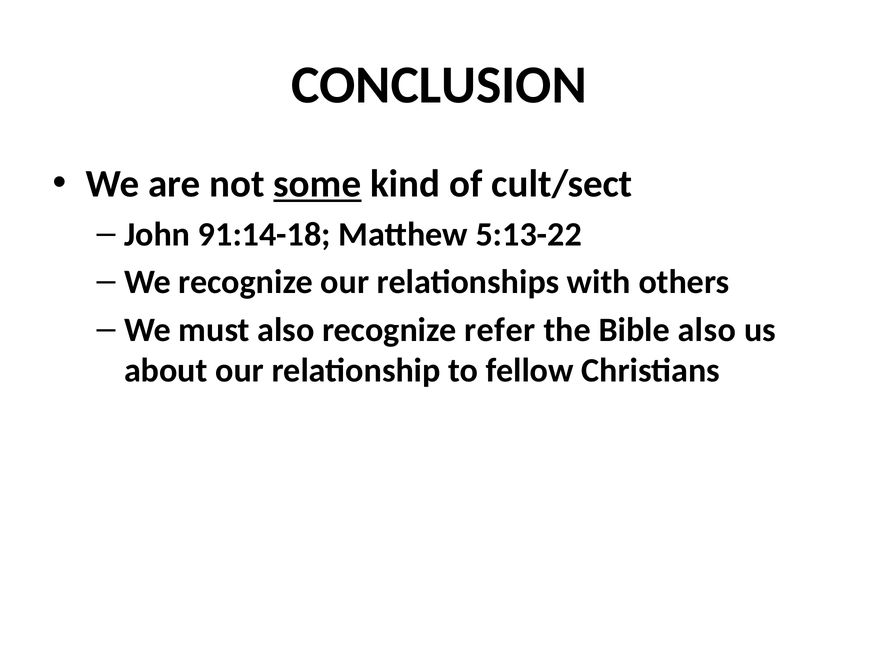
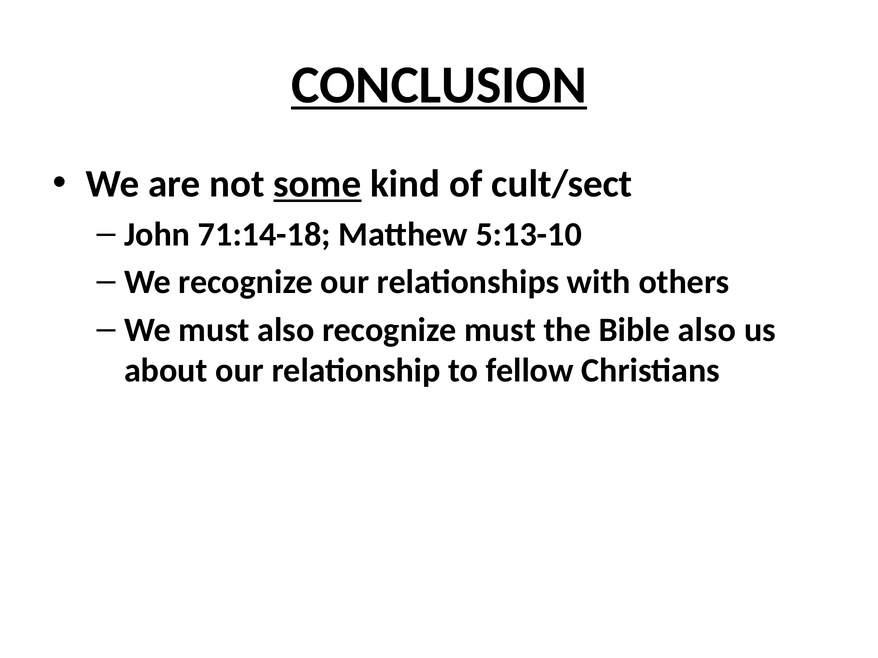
CONCLUSION underline: none -> present
91:14-18: 91:14-18 -> 71:14-18
5:13-22: 5:13-22 -> 5:13-10
recognize refer: refer -> must
